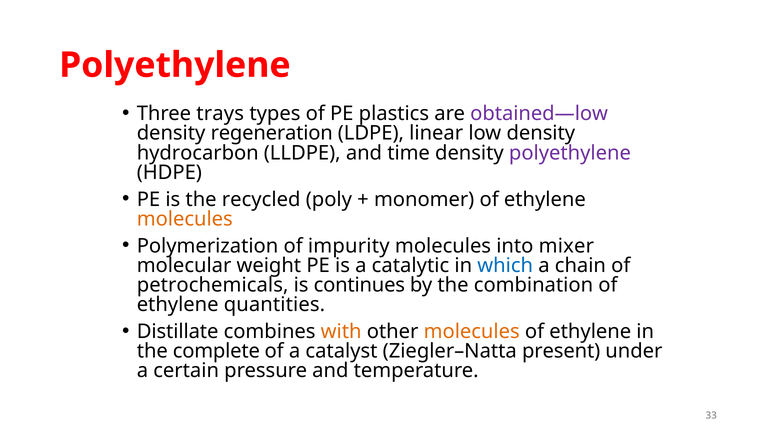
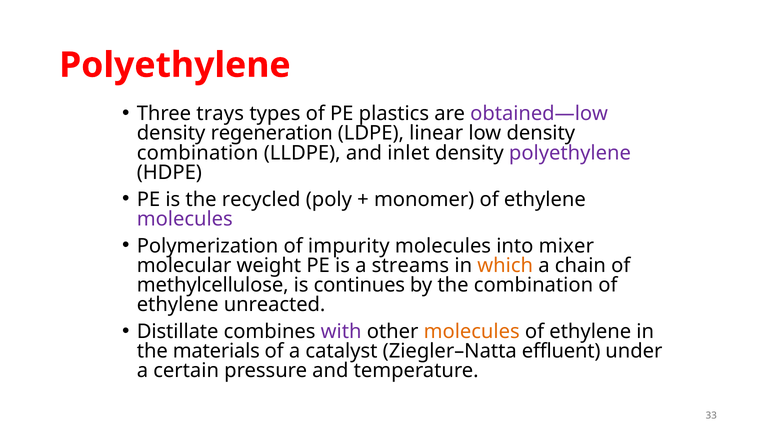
hydrocarbon at (198, 153): hydrocarbon -> combination
time: time -> inlet
molecules at (185, 219) colour: orange -> purple
catalytic: catalytic -> streams
which colour: blue -> orange
petrochemicals: petrochemicals -> methylcellulose
quantities: quantities -> unreacted
with colour: orange -> purple
complete: complete -> materials
present: present -> effluent
